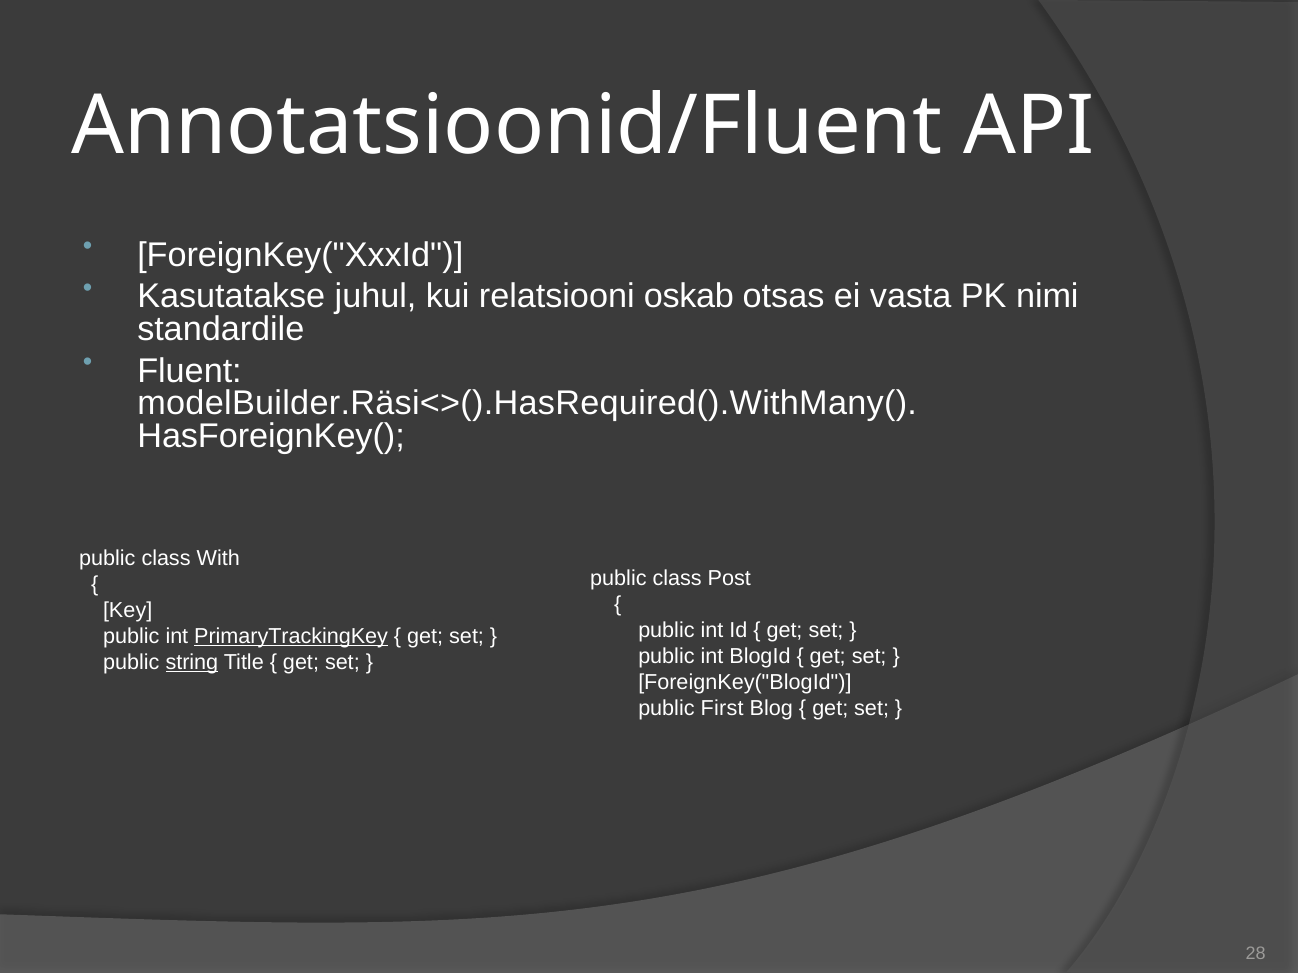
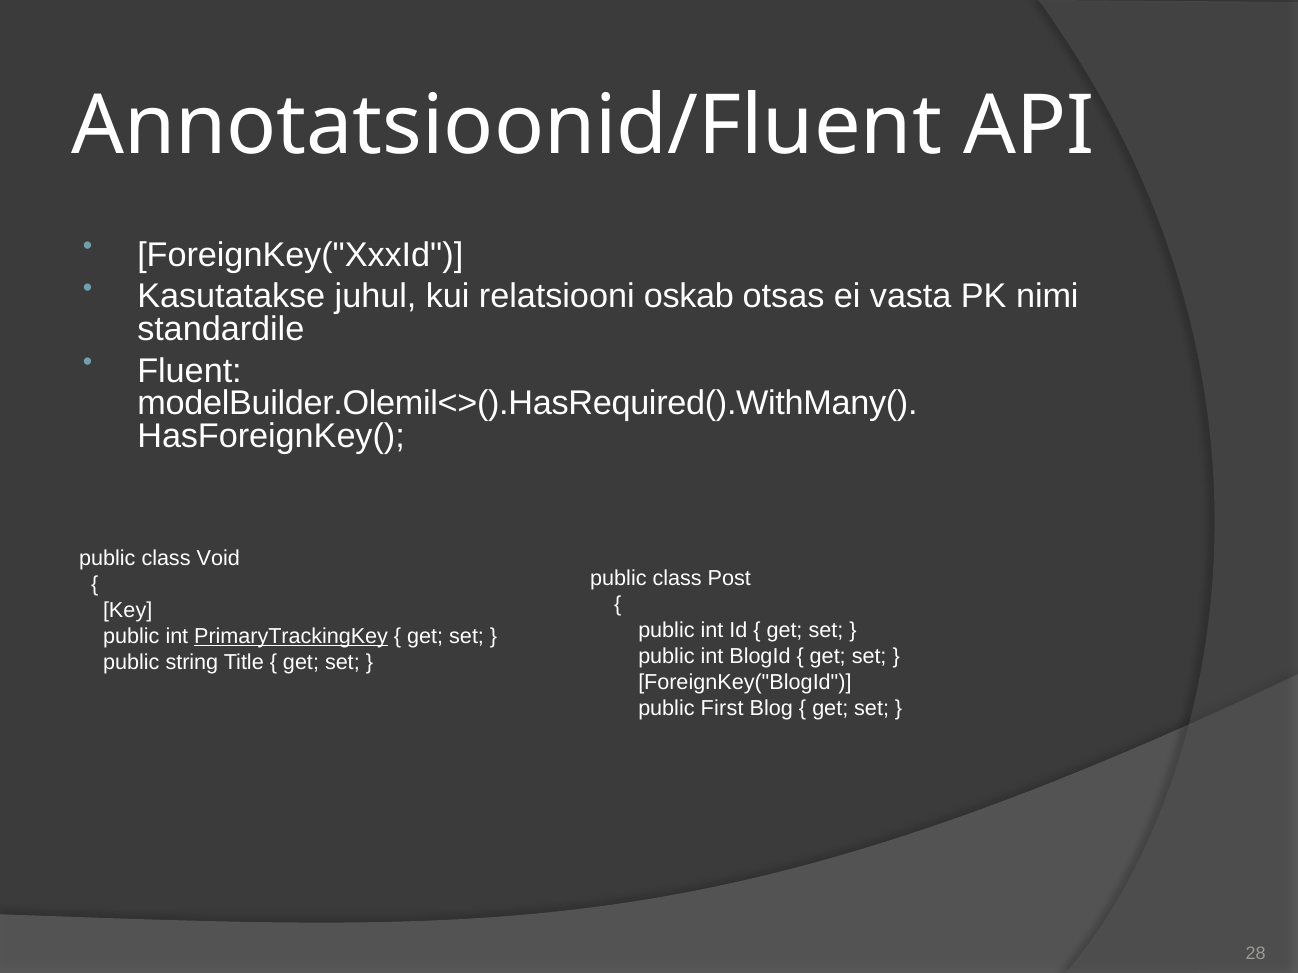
modelBuilder.Räsi<>().HasRequired().WithMany(: modelBuilder.Räsi<>().HasRequired().WithMany( -> modelBuilder.Olemil<>().HasRequired().WithMany(
With: With -> Void
string underline: present -> none
